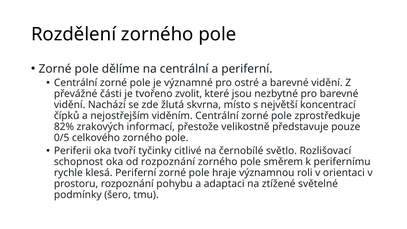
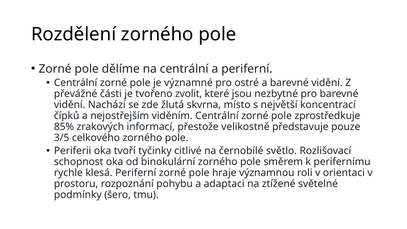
82%: 82% -> 85%
0/5: 0/5 -> 3/5
od rozpoznání: rozpoznání -> binokulární
